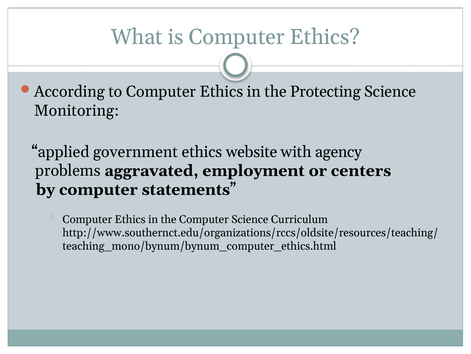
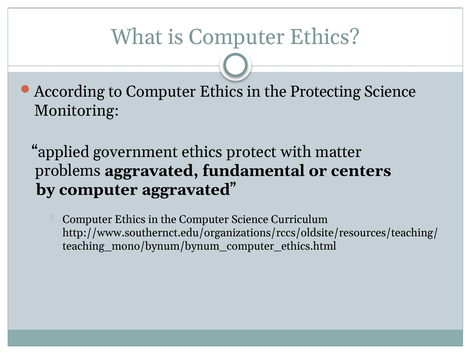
website: website -> protect
agency: agency -> matter
employment: employment -> fundamental
computer statements: statements -> aggravated
